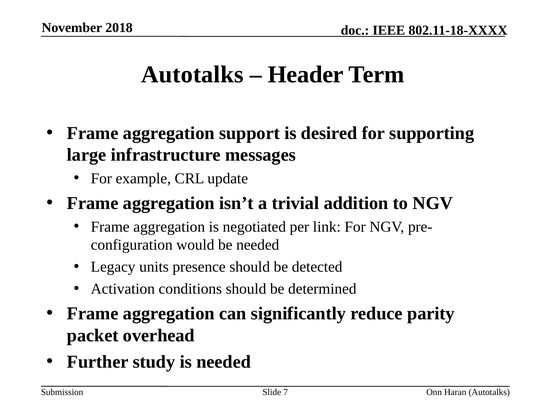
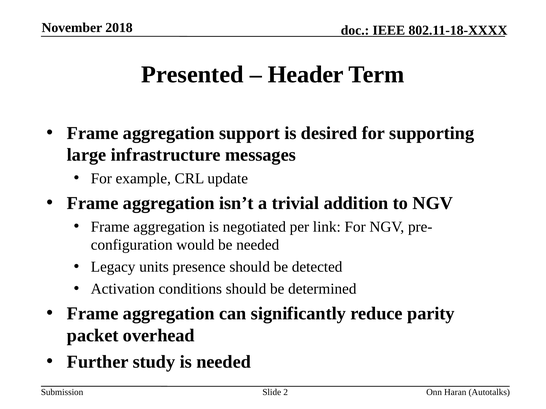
Autotalks at (192, 74): Autotalks -> Presented
7: 7 -> 2
